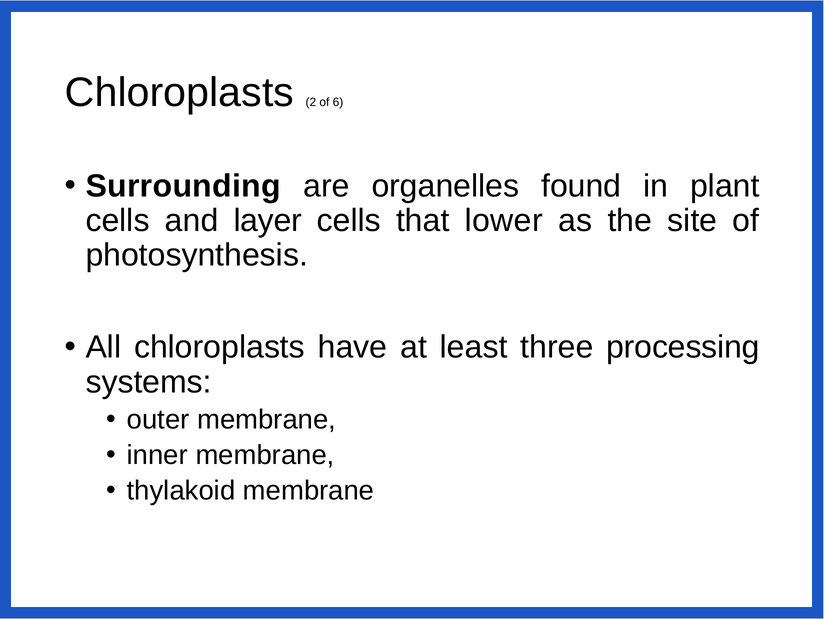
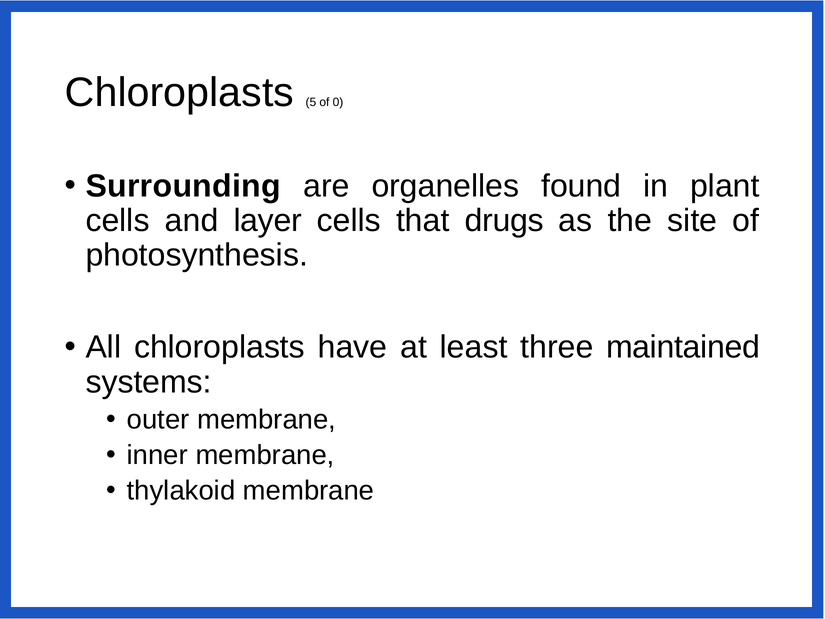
2: 2 -> 5
6: 6 -> 0
lower: lower -> drugs
processing: processing -> maintained
